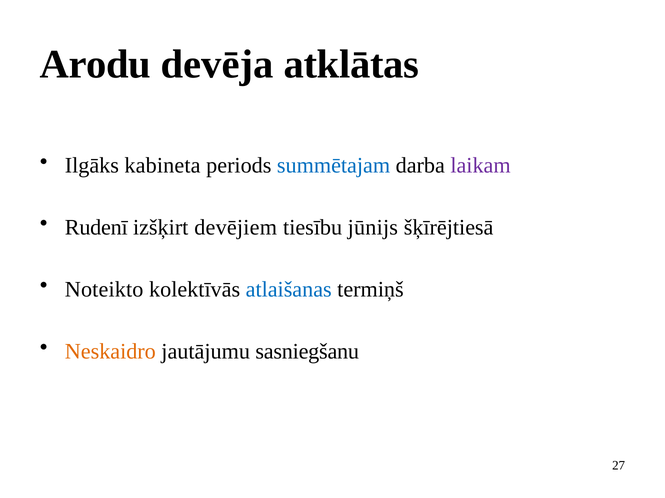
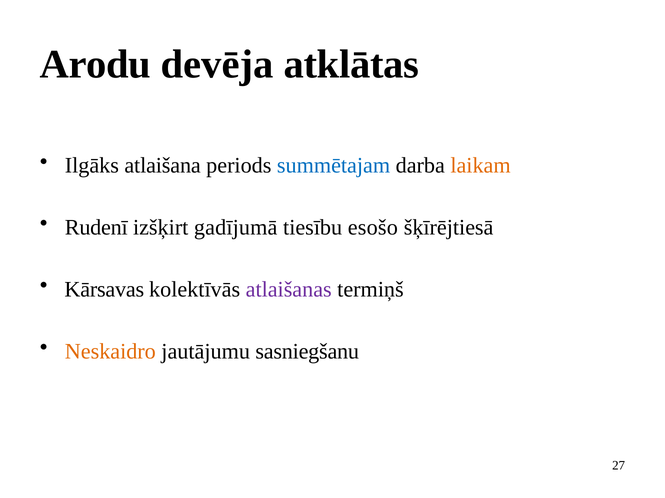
kabineta: kabineta -> atlaišana
laikam colour: purple -> orange
devējiem: devējiem -> gadījumā
jūnijs: jūnijs -> esošo
Noteikto: Noteikto -> Kārsavas
atlaišanas colour: blue -> purple
